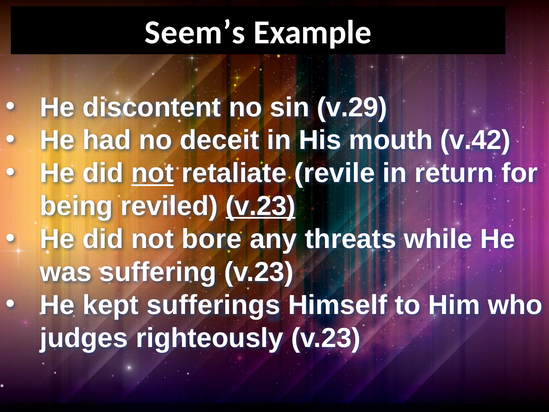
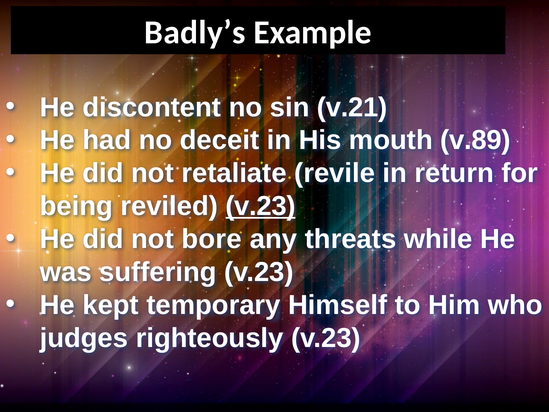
Seem’s: Seem’s -> Badly’s
v.29: v.29 -> v.21
v.42: v.42 -> v.89
not at (153, 173) underline: present -> none
sufferings: sufferings -> temporary
